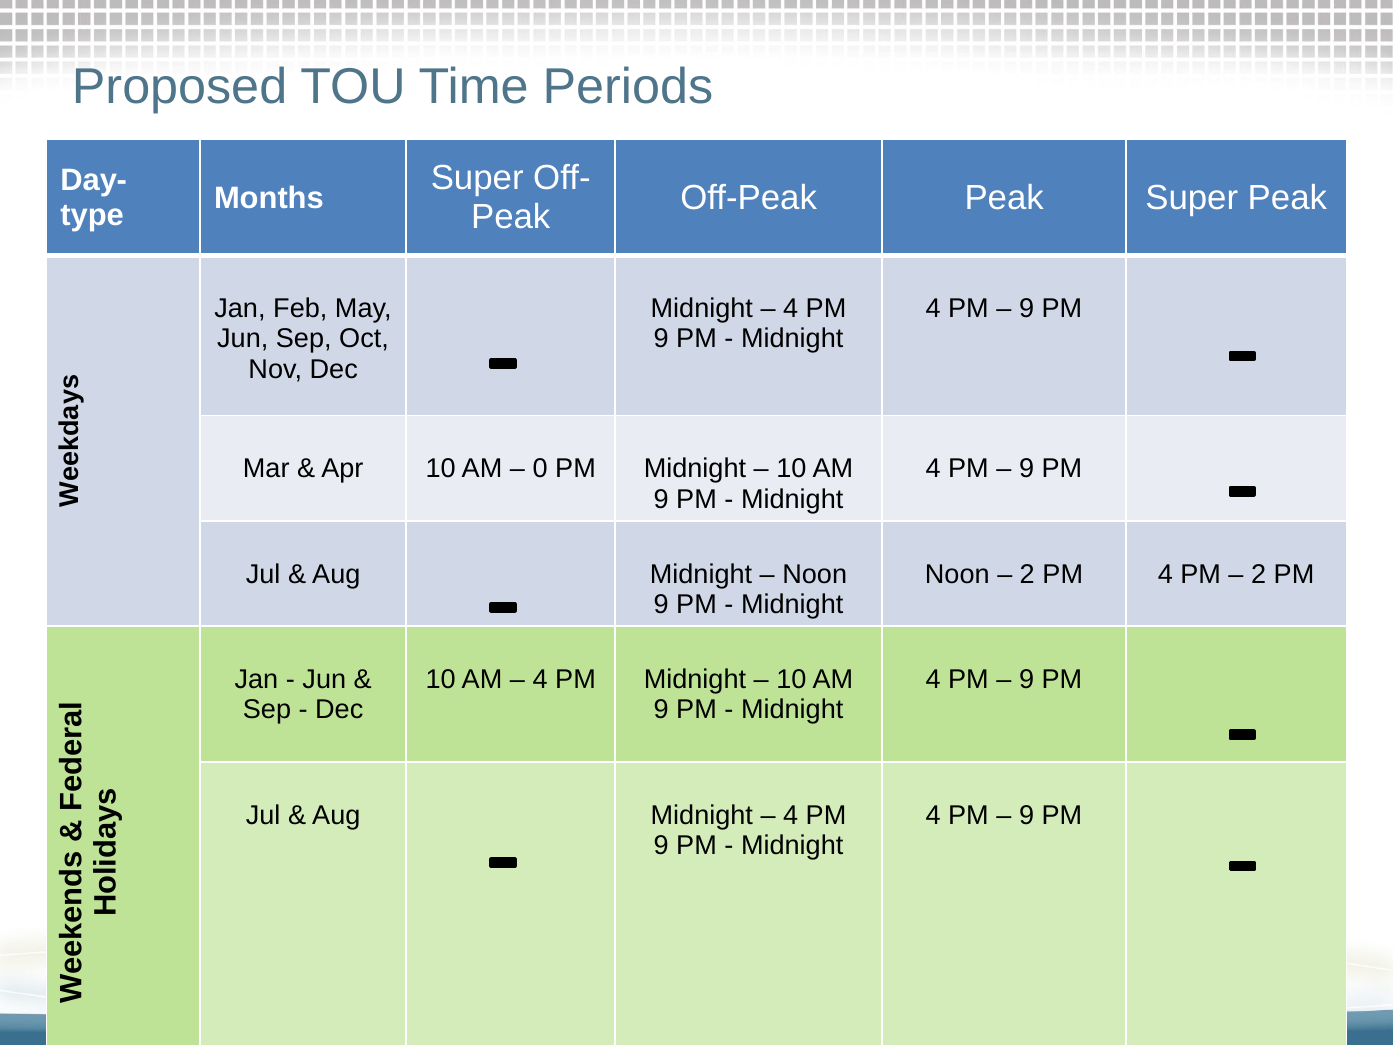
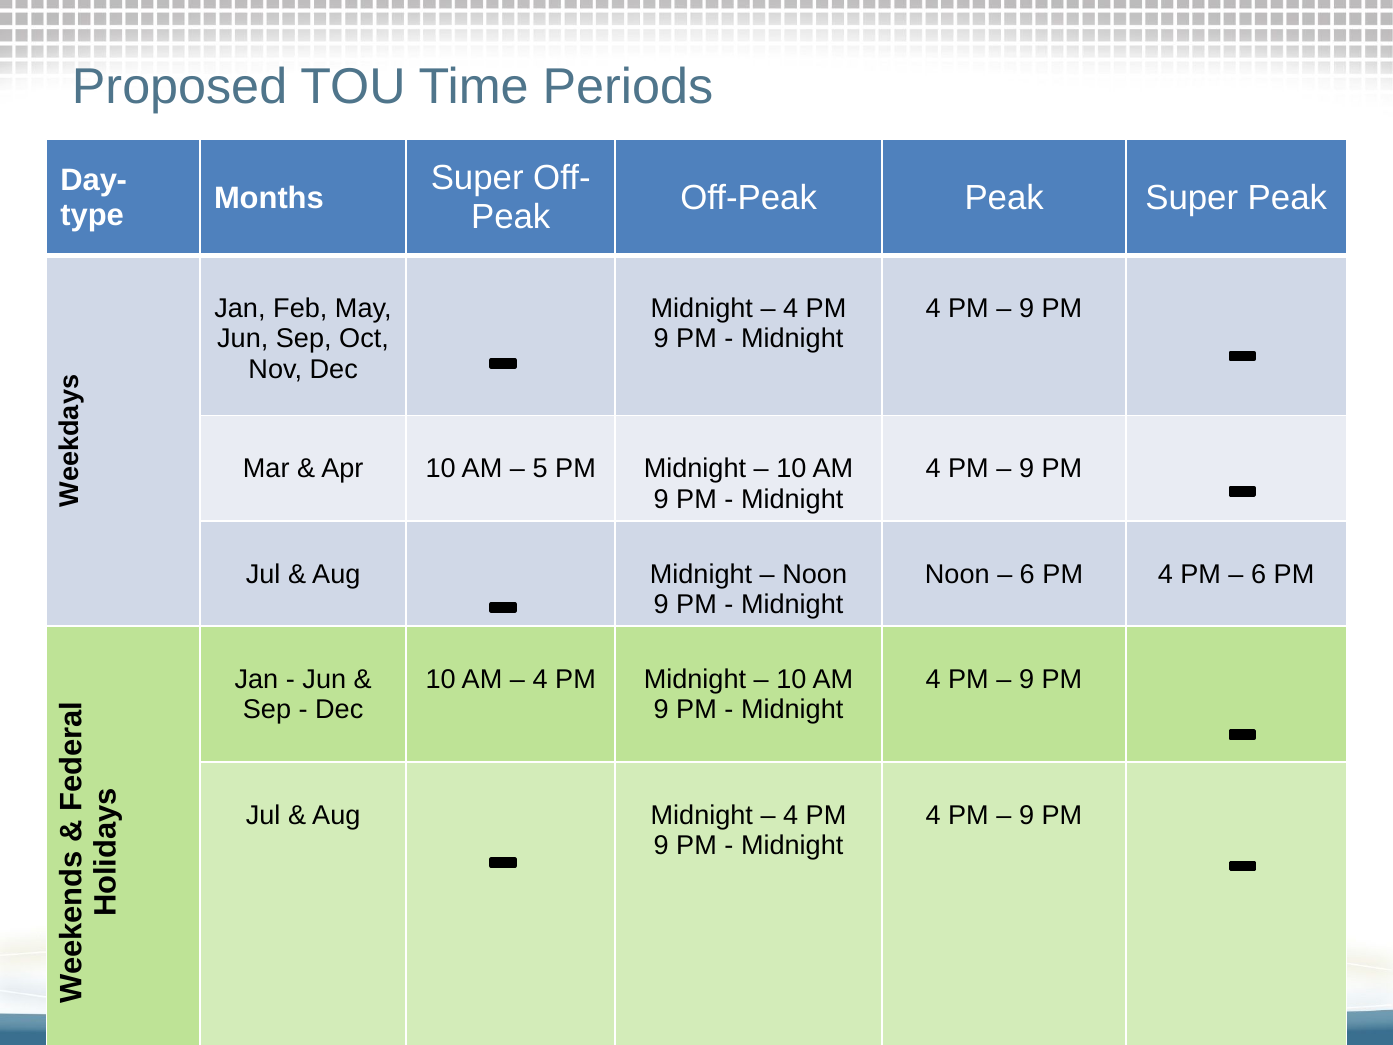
0: 0 -> 5
2 at (1027, 574): 2 -> 6
2 at (1259, 574): 2 -> 6
